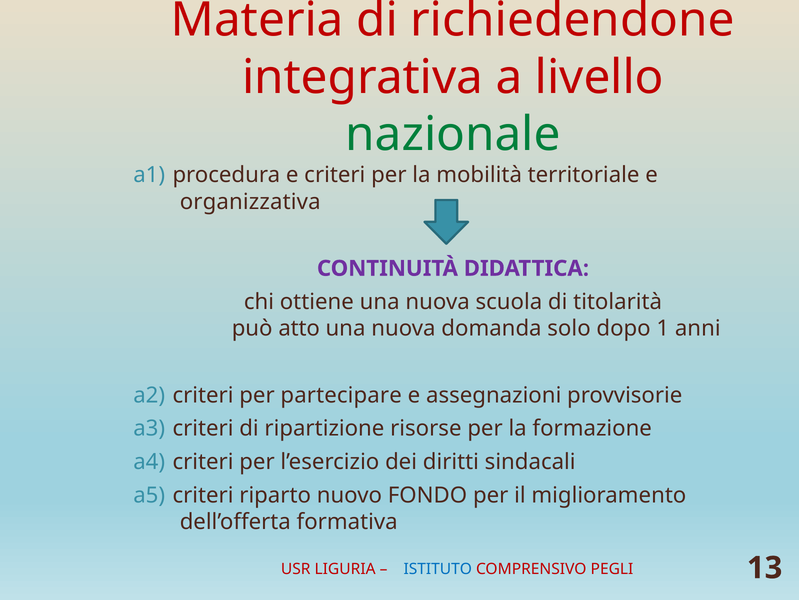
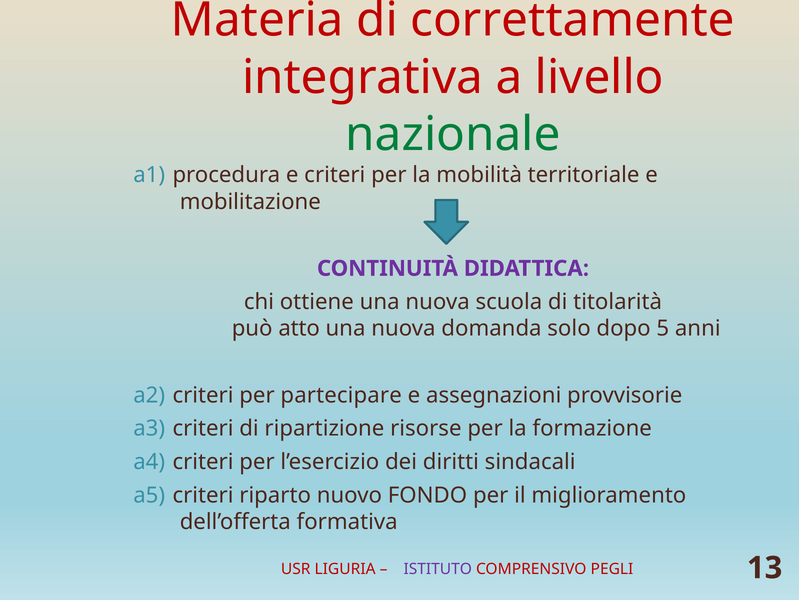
richiedendone: richiedendone -> correttamente
organizzativa: organizzativa -> mobilitazione
1: 1 -> 5
ISTITUTO colour: blue -> purple
